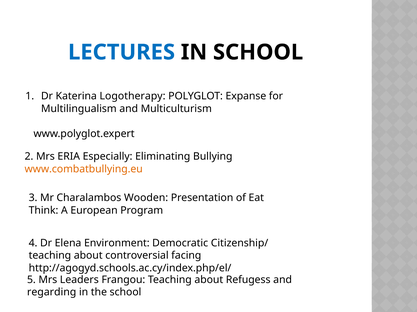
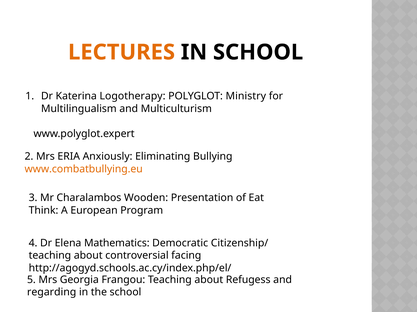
LECTURES colour: blue -> orange
Expanse: Expanse -> Ministry
Especially: Especially -> Anxiously
Environment: Environment -> Mathematics
Leaders: Leaders -> Georgia
